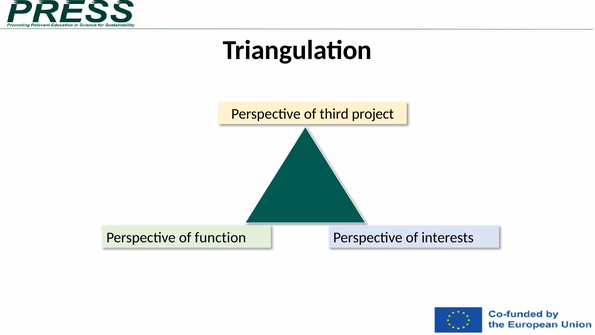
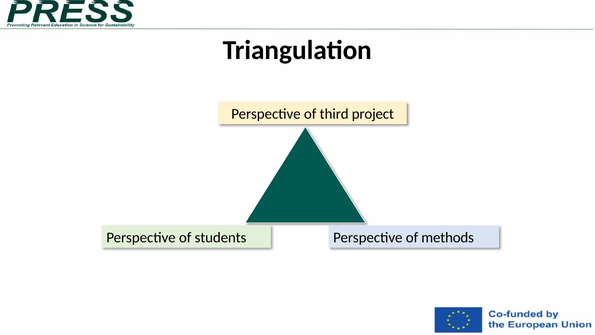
function: function -> students
interests: interests -> methods
